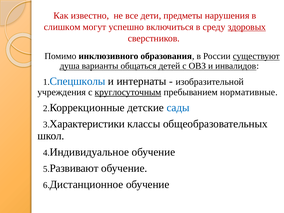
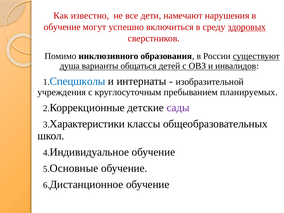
предметы: предметы -> намечают
слишком at (62, 27): слишком -> обучение
круглосуточным underline: present -> none
нормативные: нормативные -> планируемых
сады colour: blue -> purple
Развивают: Развивают -> Основные
